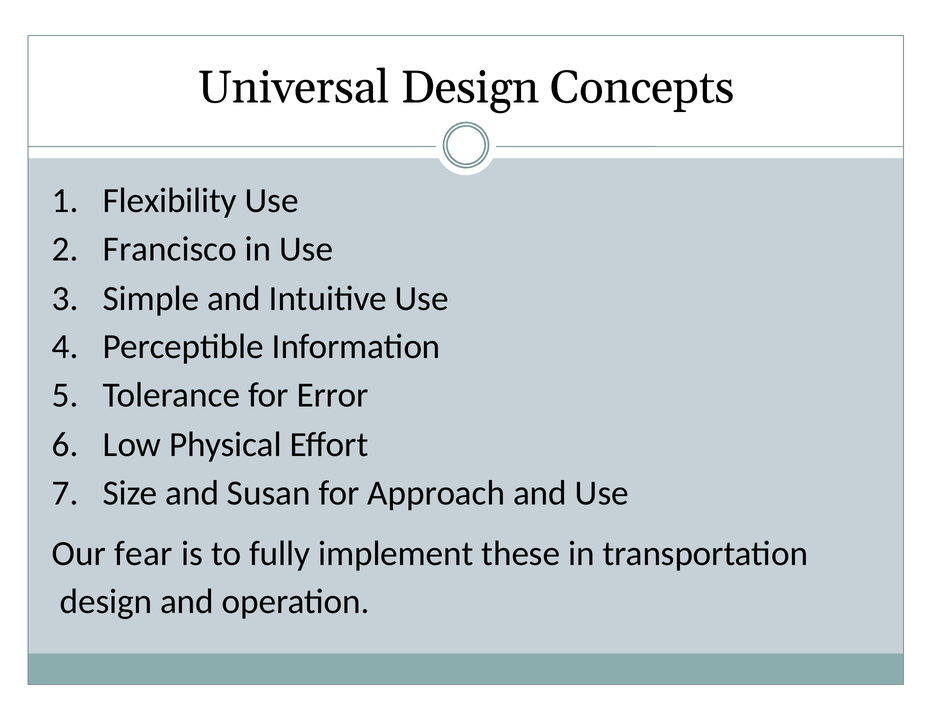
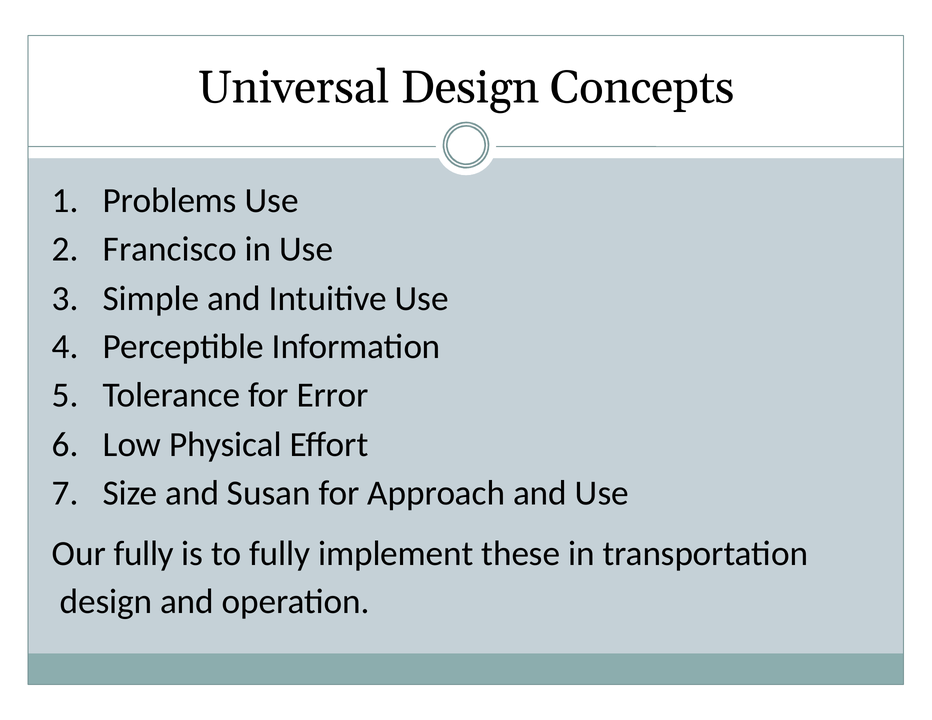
Flexibility: Flexibility -> Problems
Our fear: fear -> fully
